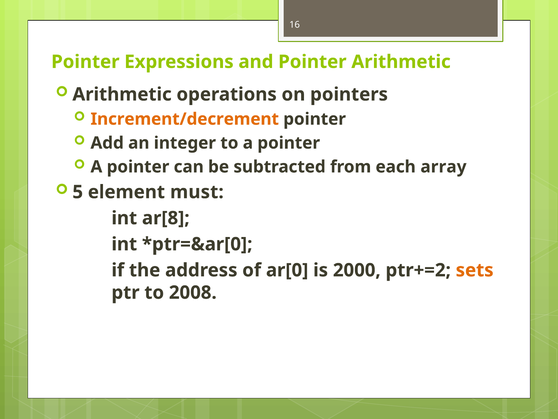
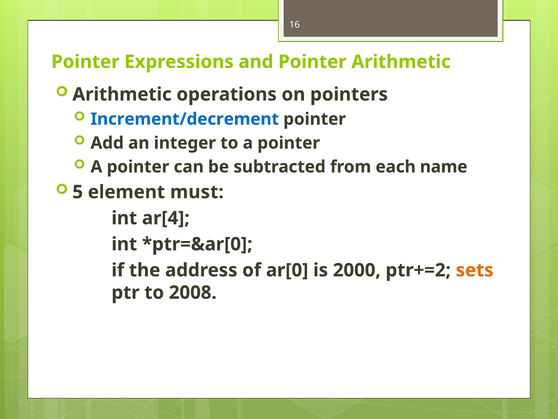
Increment/decrement colour: orange -> blue
array: array -> name
ar[8: ar[8 -> ar[4
